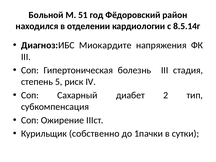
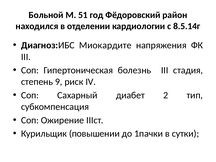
5: 5 -> 9
собственно: собственно -> повышении
